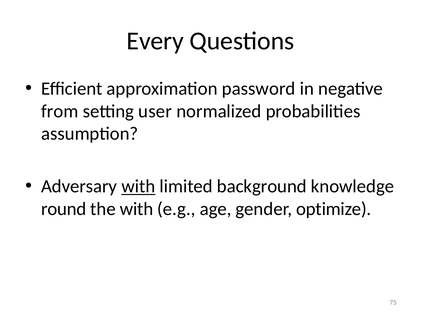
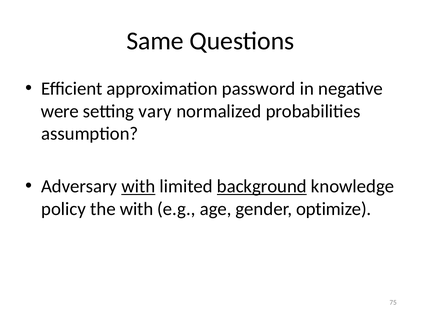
Every: Every -> Same
from: from -> were
user: user -> vary
background underline: none -> present
round: round -> policy
